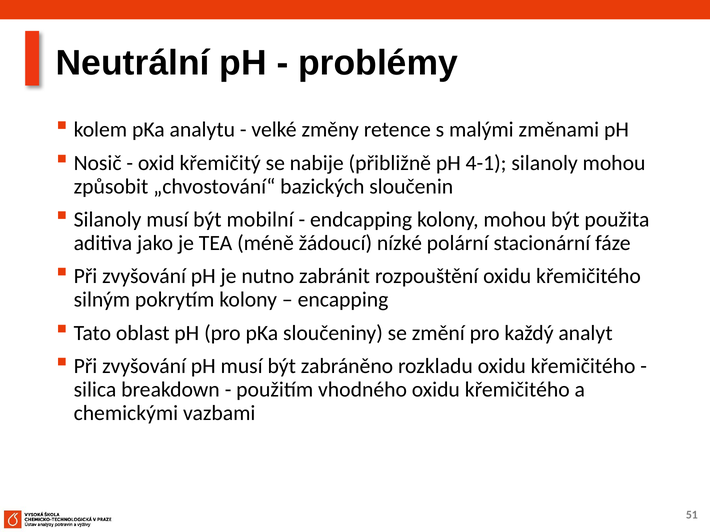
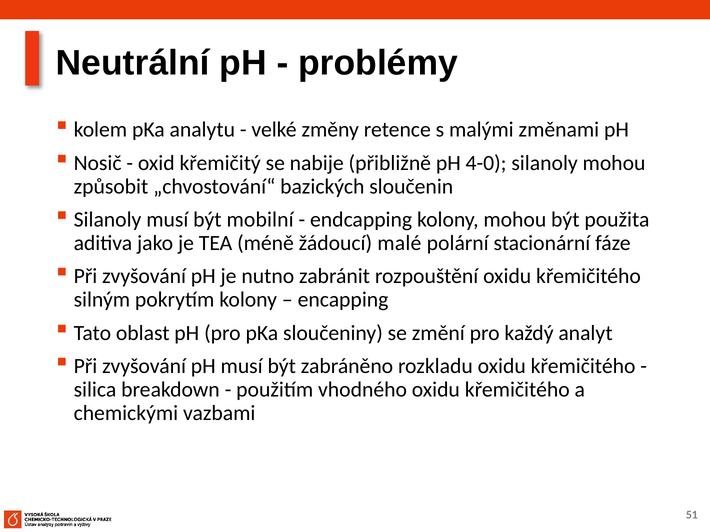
4-1: 4-1 -> 4-0
nízké: nízké -> malé
